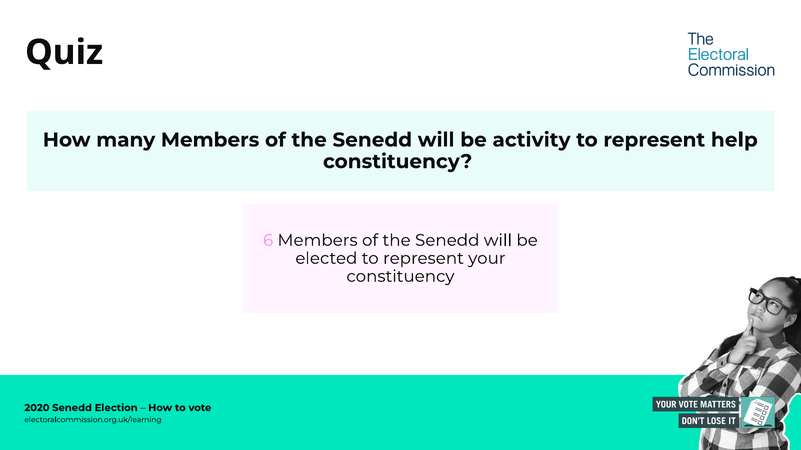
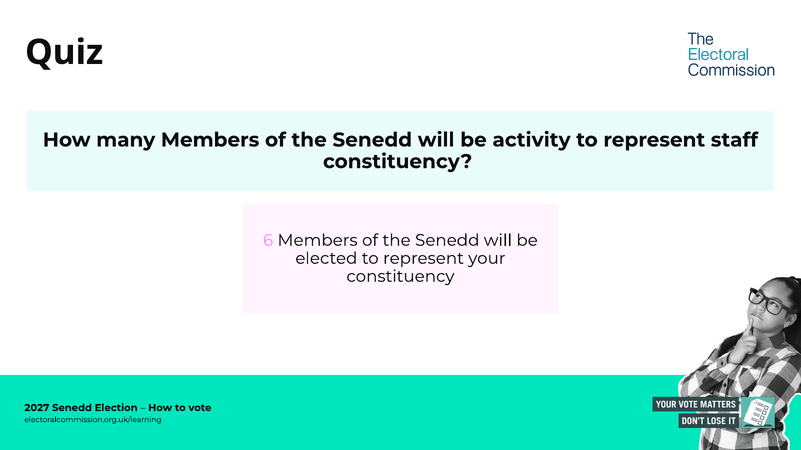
help: help -> staff
2020: 2020 -> 2027
